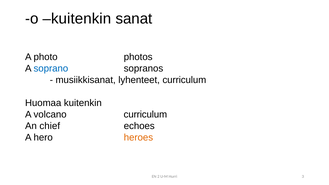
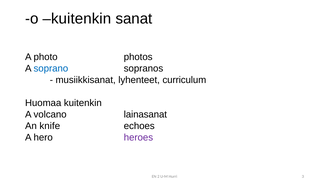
volcano curriculum: curriculum -> lainasanat
chief: chief -> knife
heroes colour: orange -> purple
